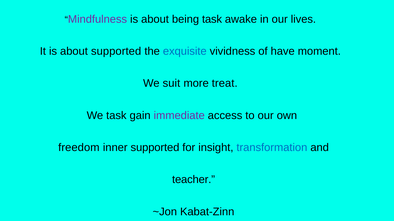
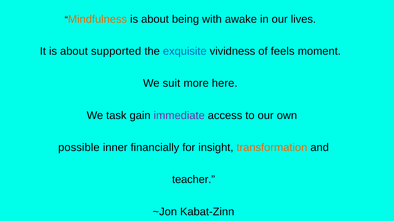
Mindfulness colour: purple -> orange
being task: task -> with
have: have -> feels
treat: treat -> here
freedom: freedom -> possible
inner supported: supported -> financially
transformation colour: blue -> orange
